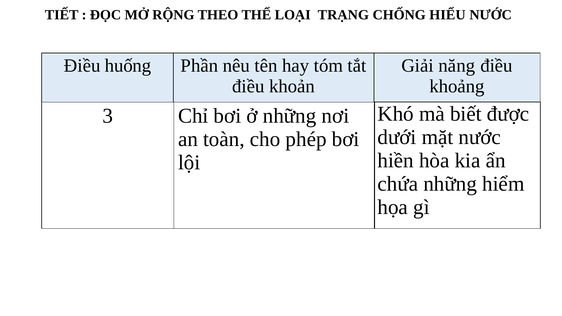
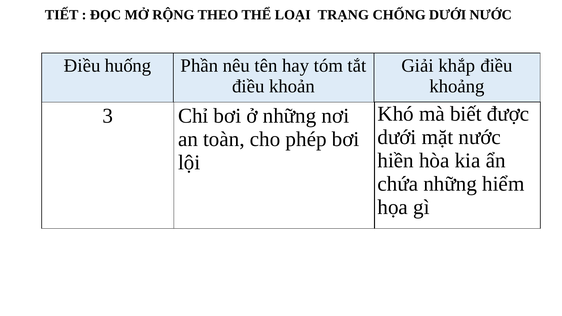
CHỐNG HIỂU: HIỂU -> DƯỚI
năng: năng -> khắp
